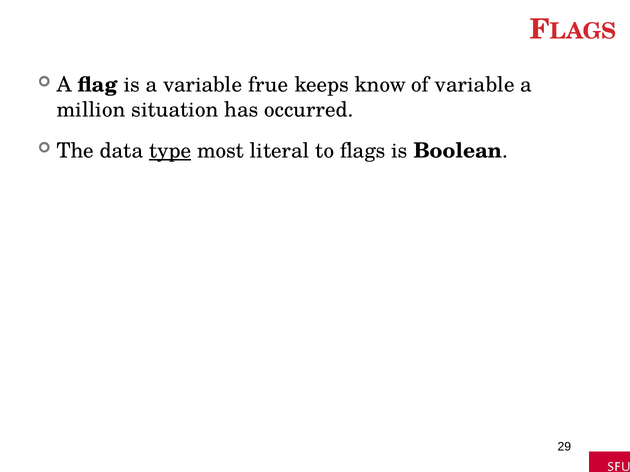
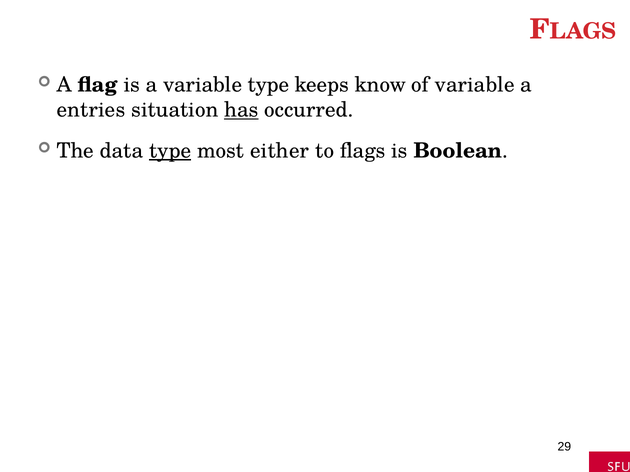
variable frue: frue -> type
million: million -> entries
has underline: none -> present
literal: literal -> either
